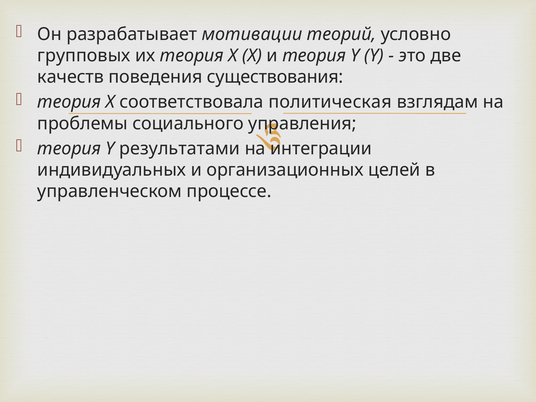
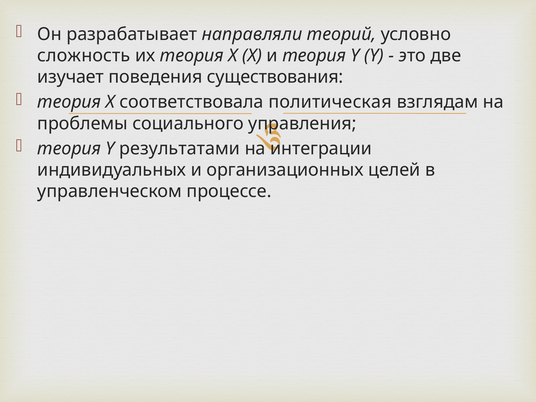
мотивации: мотивации -> направляли
групповых: групповых -> сложность
качеств: качеств -> изучает
